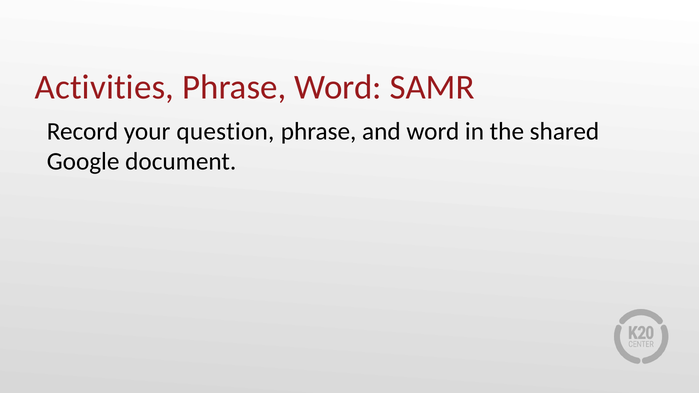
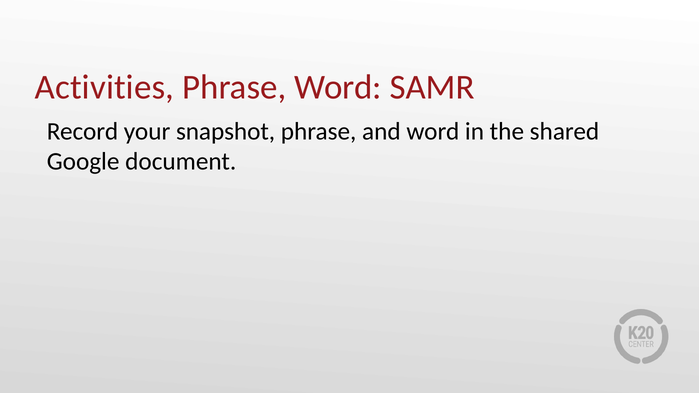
question: question -> snapshot
